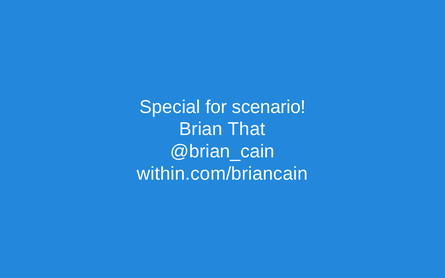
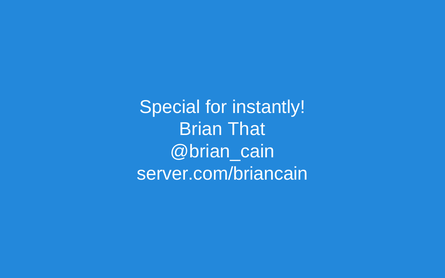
scenario: scenario -> instantly
within.com/briancain: within.com/briancain -> server.com/briancain
